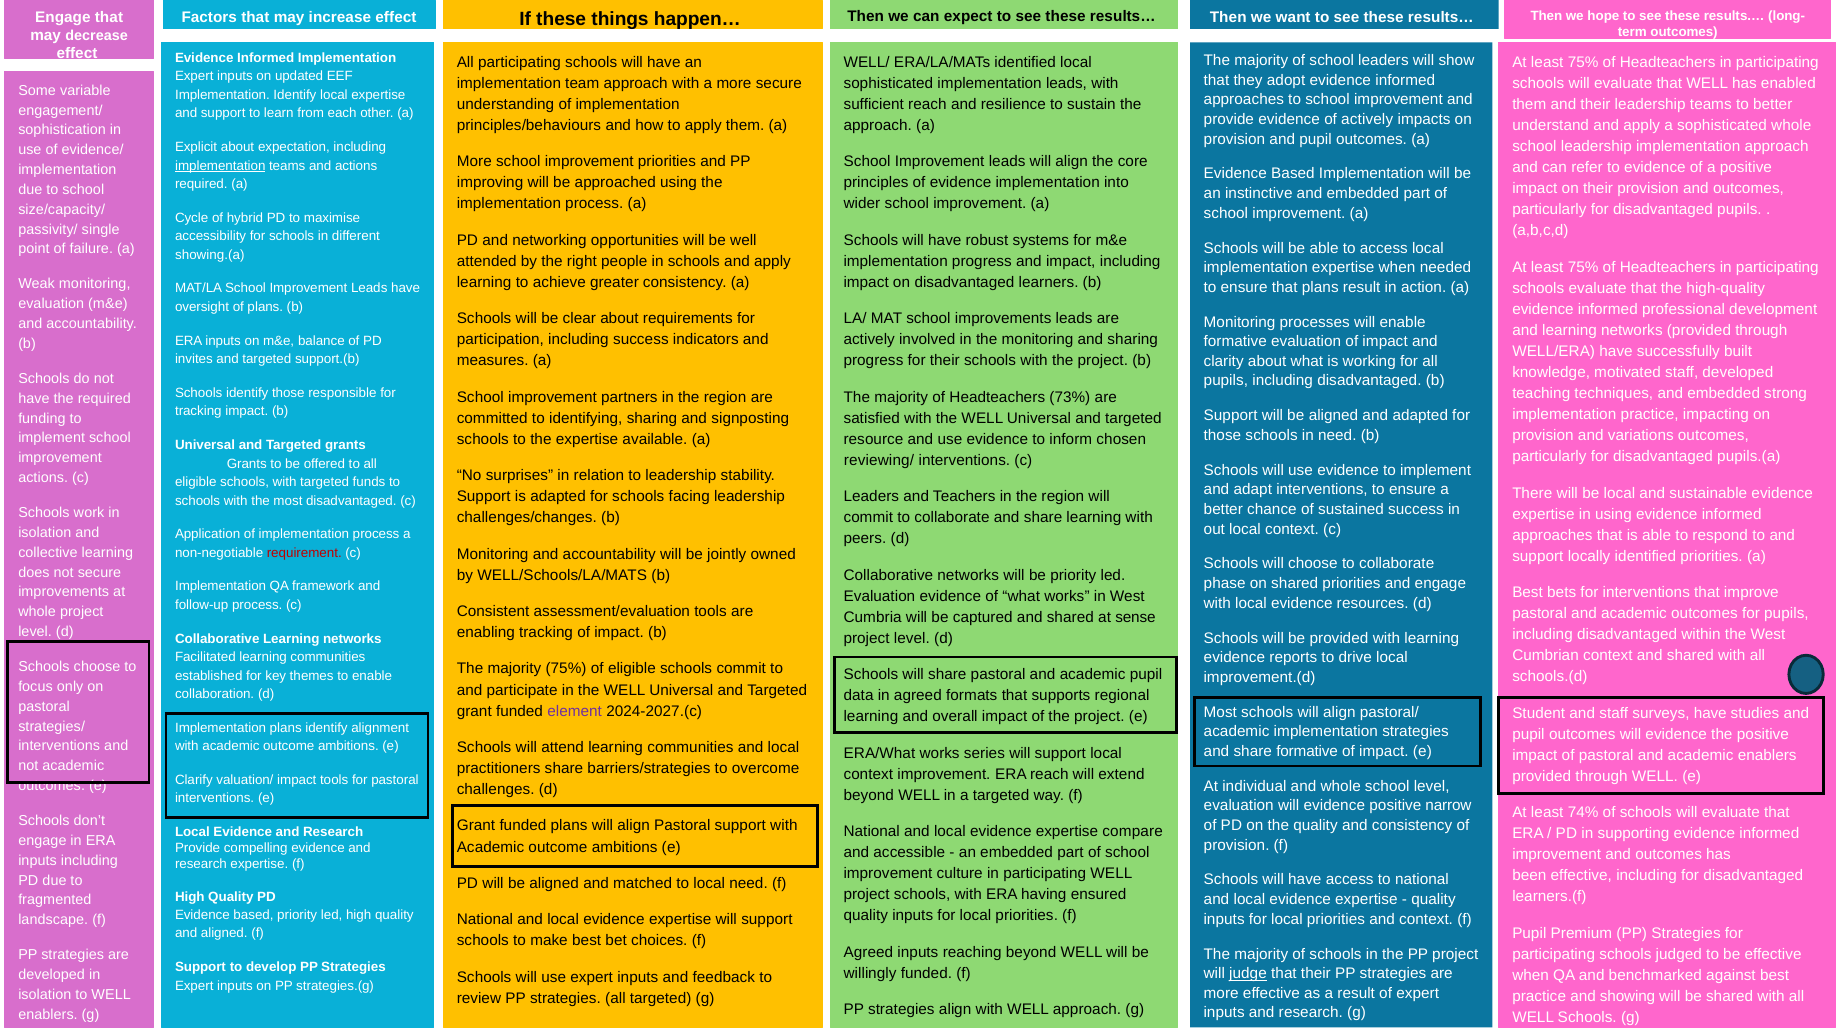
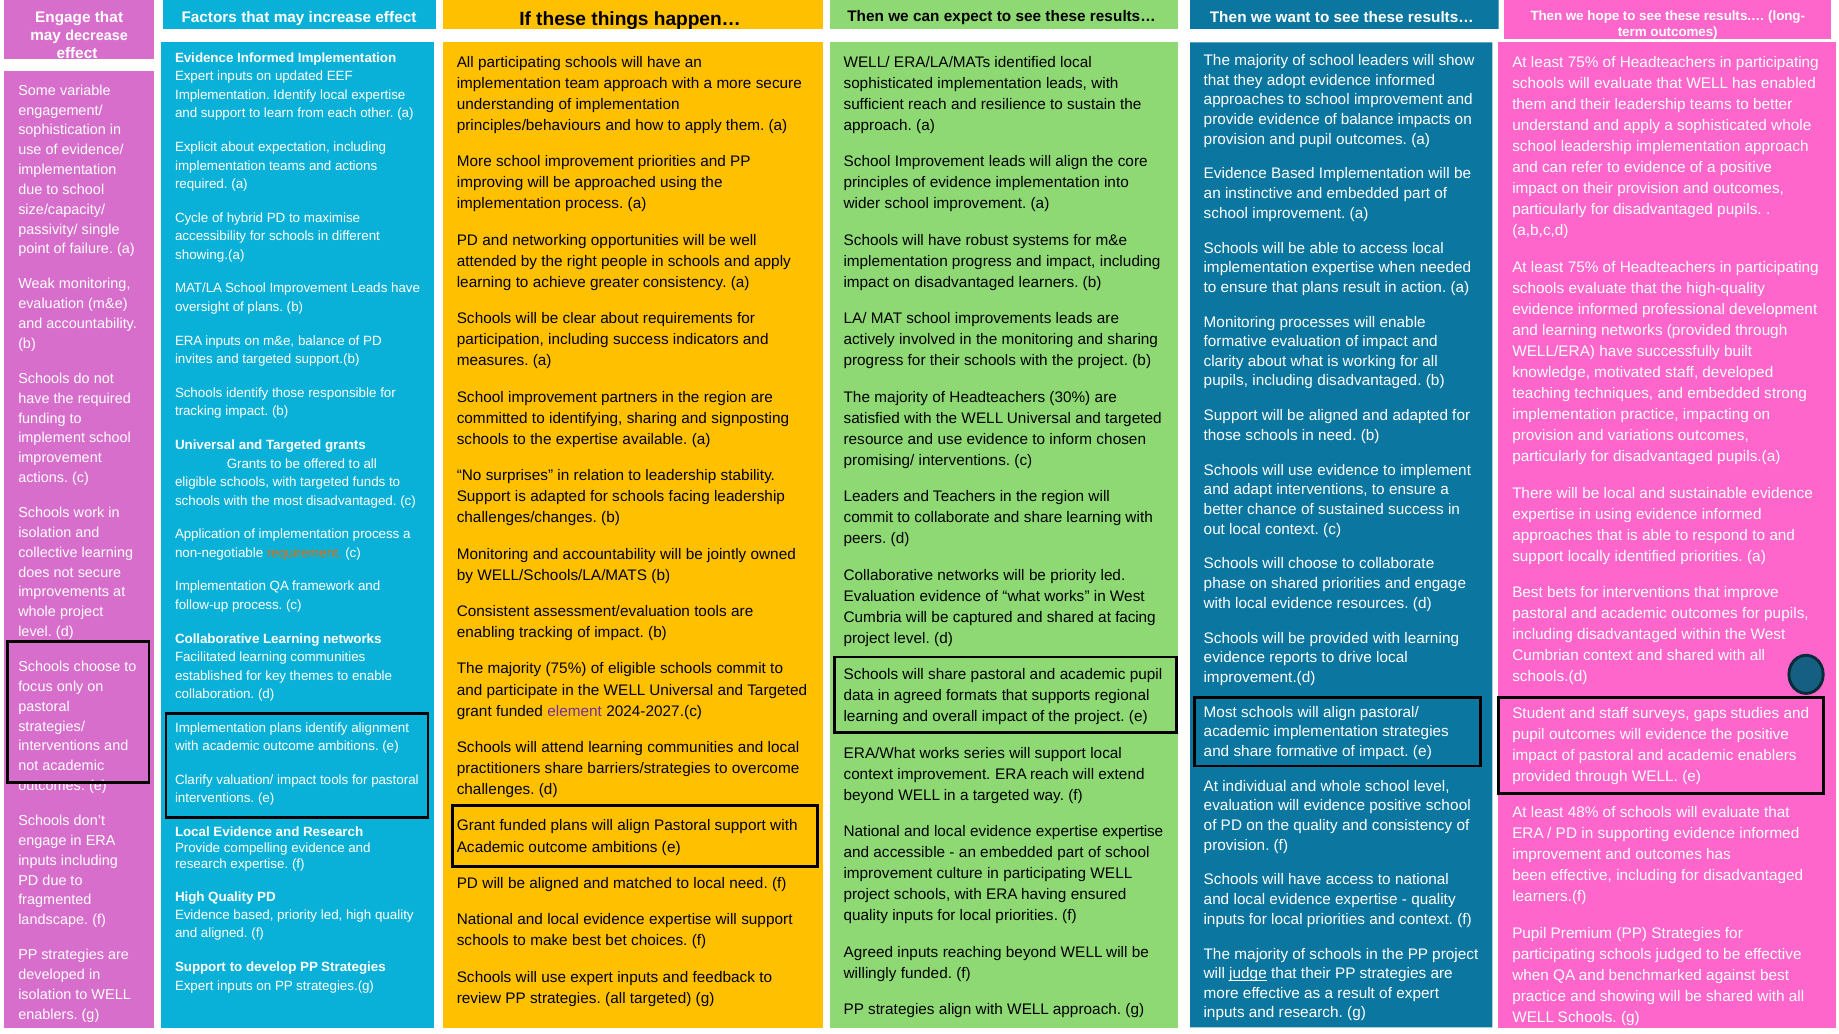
of actively: actively -> balance
implementation at (220, 166) underline: present -> none
73%: 73% -> 30%
reviewing/: reviewing/ -> promising/
requirement colour: red -> orange
at sense: sense -> facing
surveys have: have -> gaps
positive narrow: narrow -> school
74%: 74% -> 48%
expertise compare: compare -> expertise
